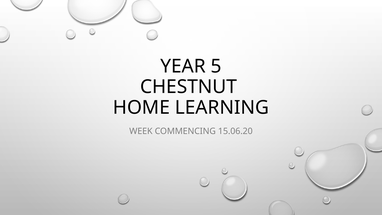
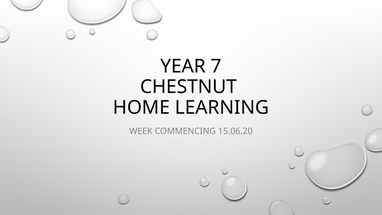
5: 5 -> 7
